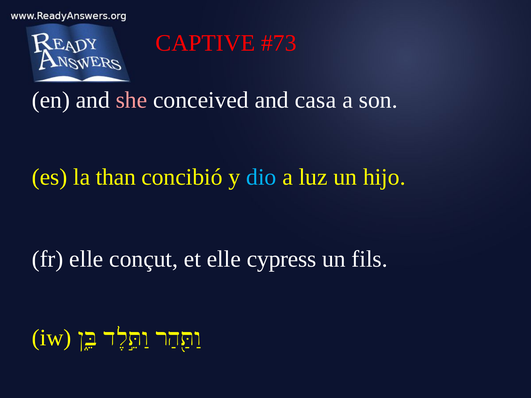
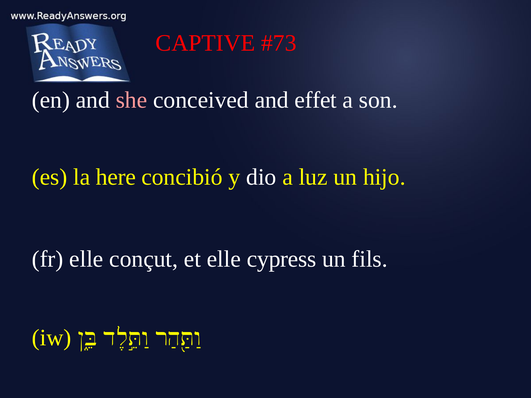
casa: casa -> effet
than: than -> here
dio colour: light blue -> white
